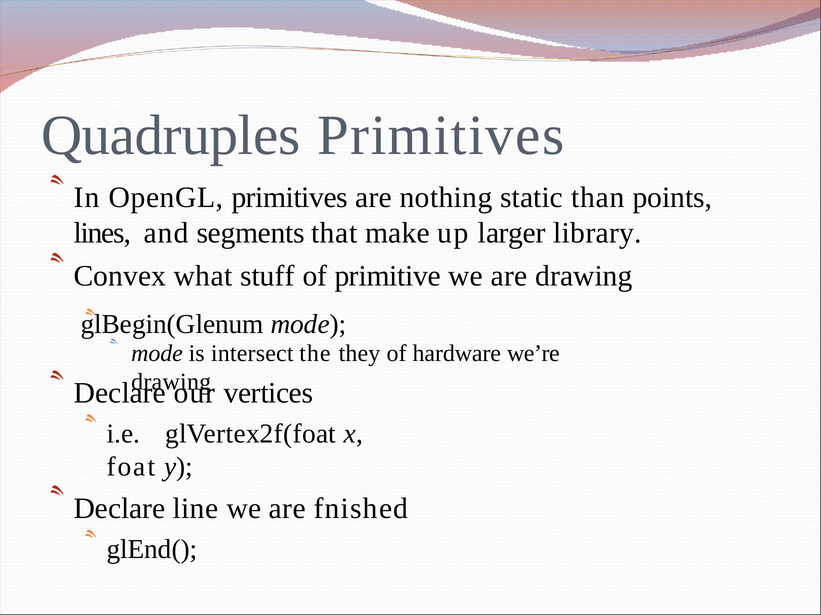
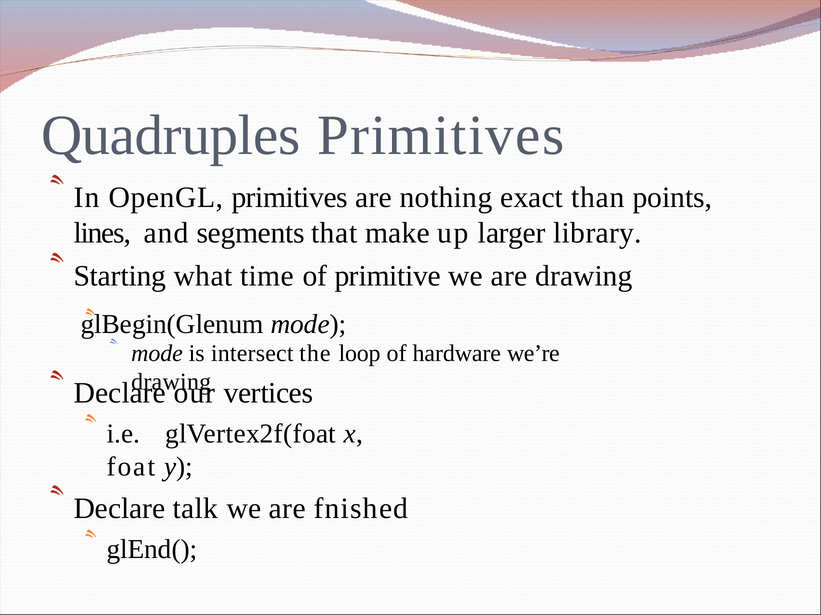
static: static -> exact
Convex: Convex -> Starting
stuff: stuff -> time
they: they -> loop
line: line -> talk
